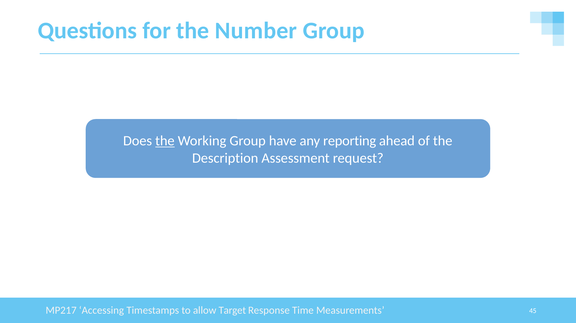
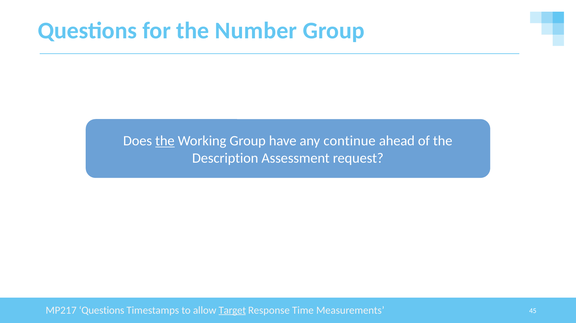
reporting: reporting -> continue
MP217 Accessing: Accessing -> Questions
Target underline: none -> present
